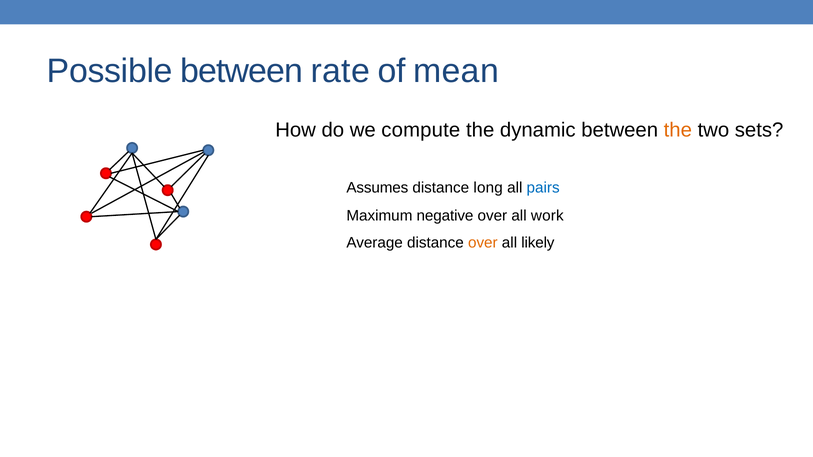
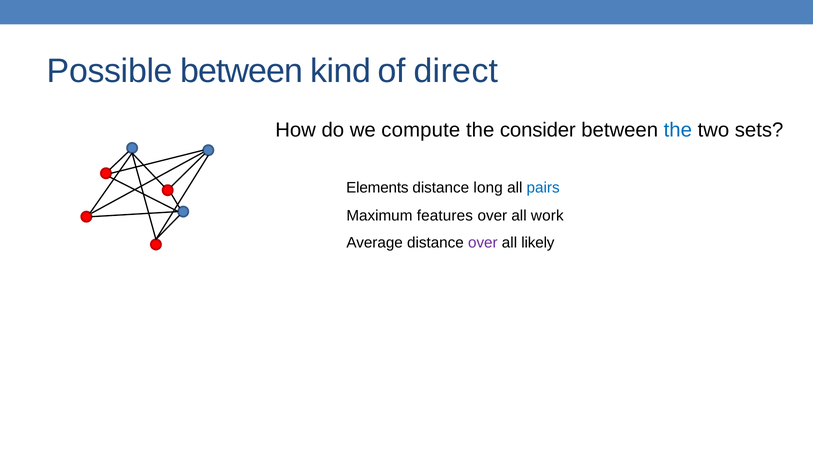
rate: rate -> kind
mean: mean -> direct
dynamic: dynamic -> consider
the at (678, 130) colour: orange -> blue
Assumes: Assumes -> Elements
negative: negative -> features
over at (483, 243) colour: orange -> purple
